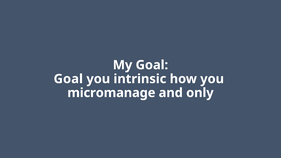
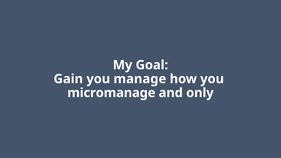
Goal at (68, 79): Goal -> Gain
intrinsic: intrinsic -> manage
